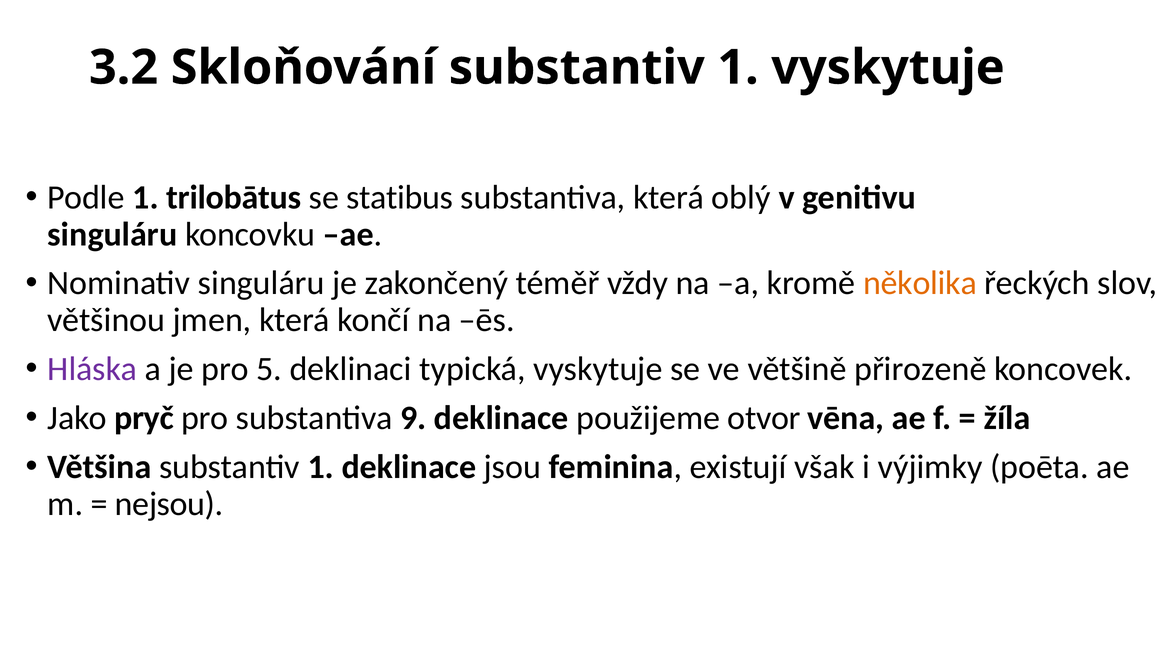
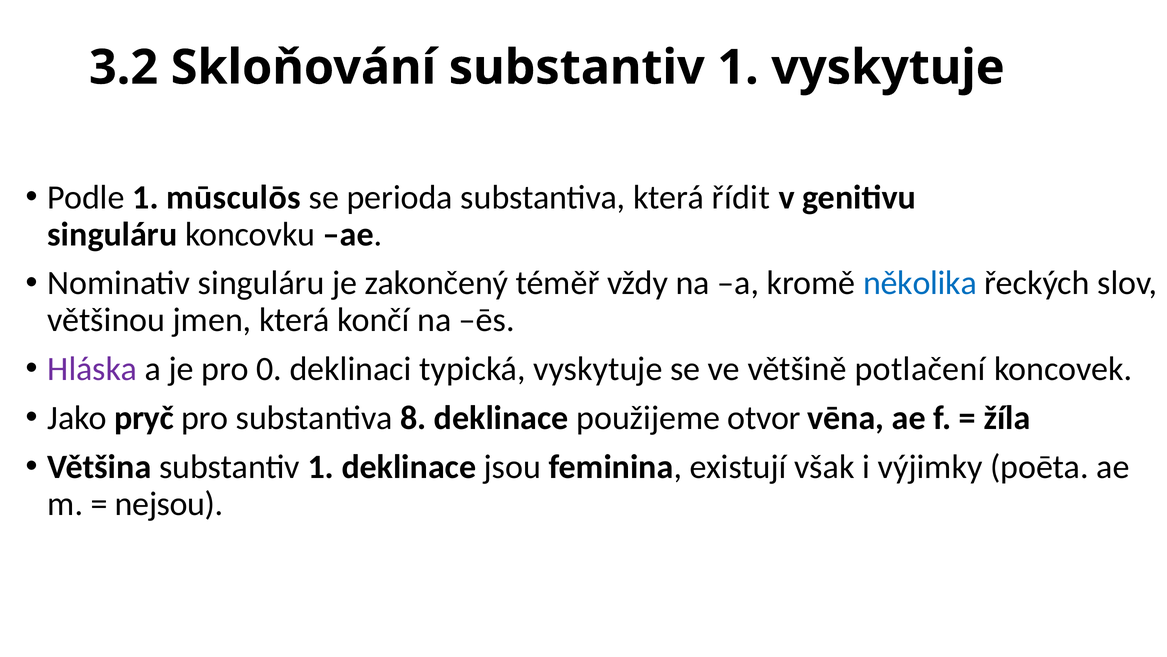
trilobātus: trilobātus -> mūsculōs
statibus: statibus -> perioda
oblý: oblý -> řídit
několika colour: orange -> blue
5: 5 -> 0
přirozeně: přirozeně -> potlačení
9: 9 -> 8
